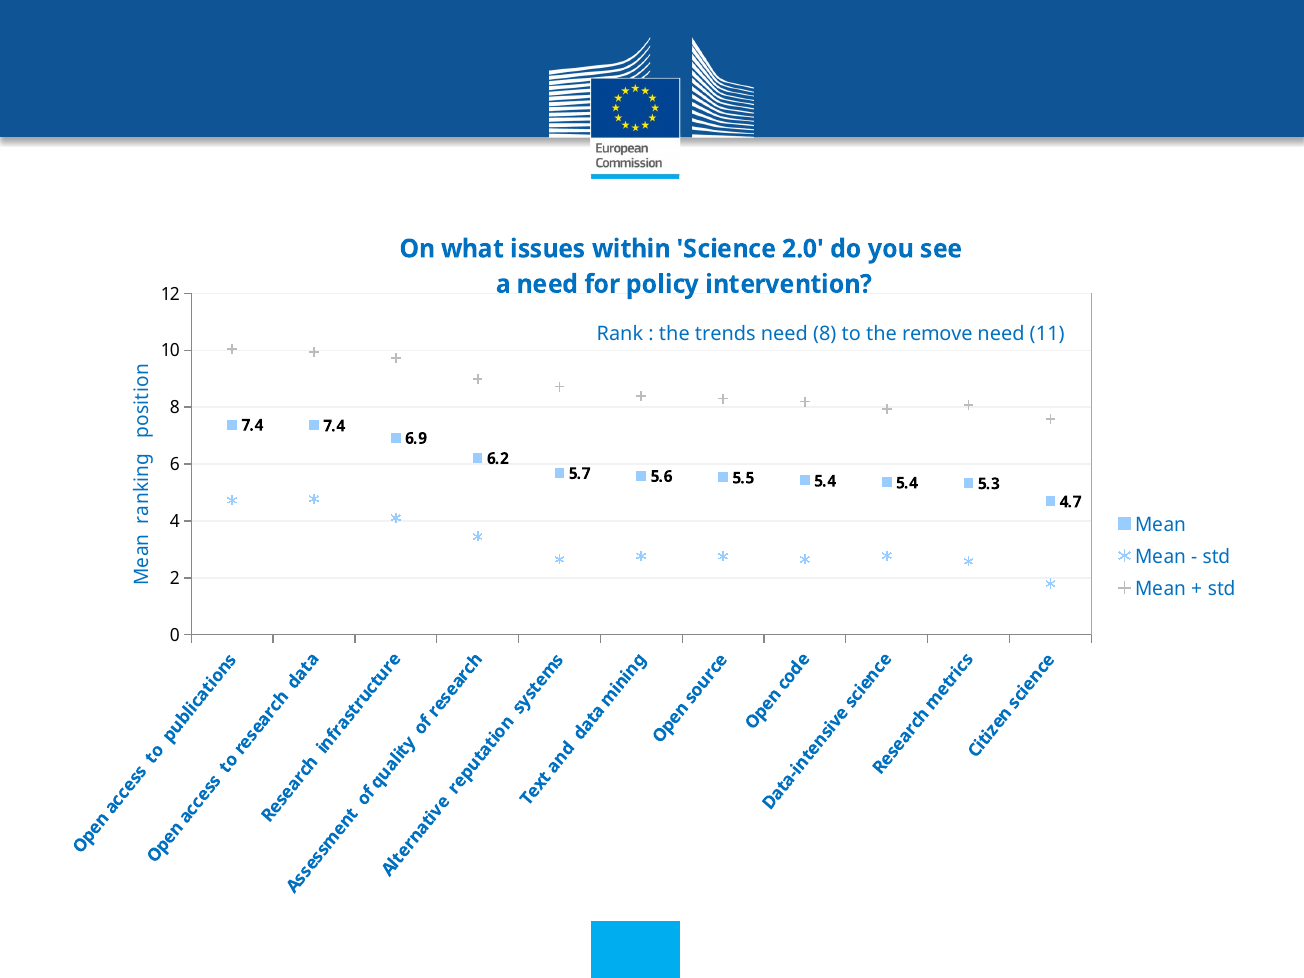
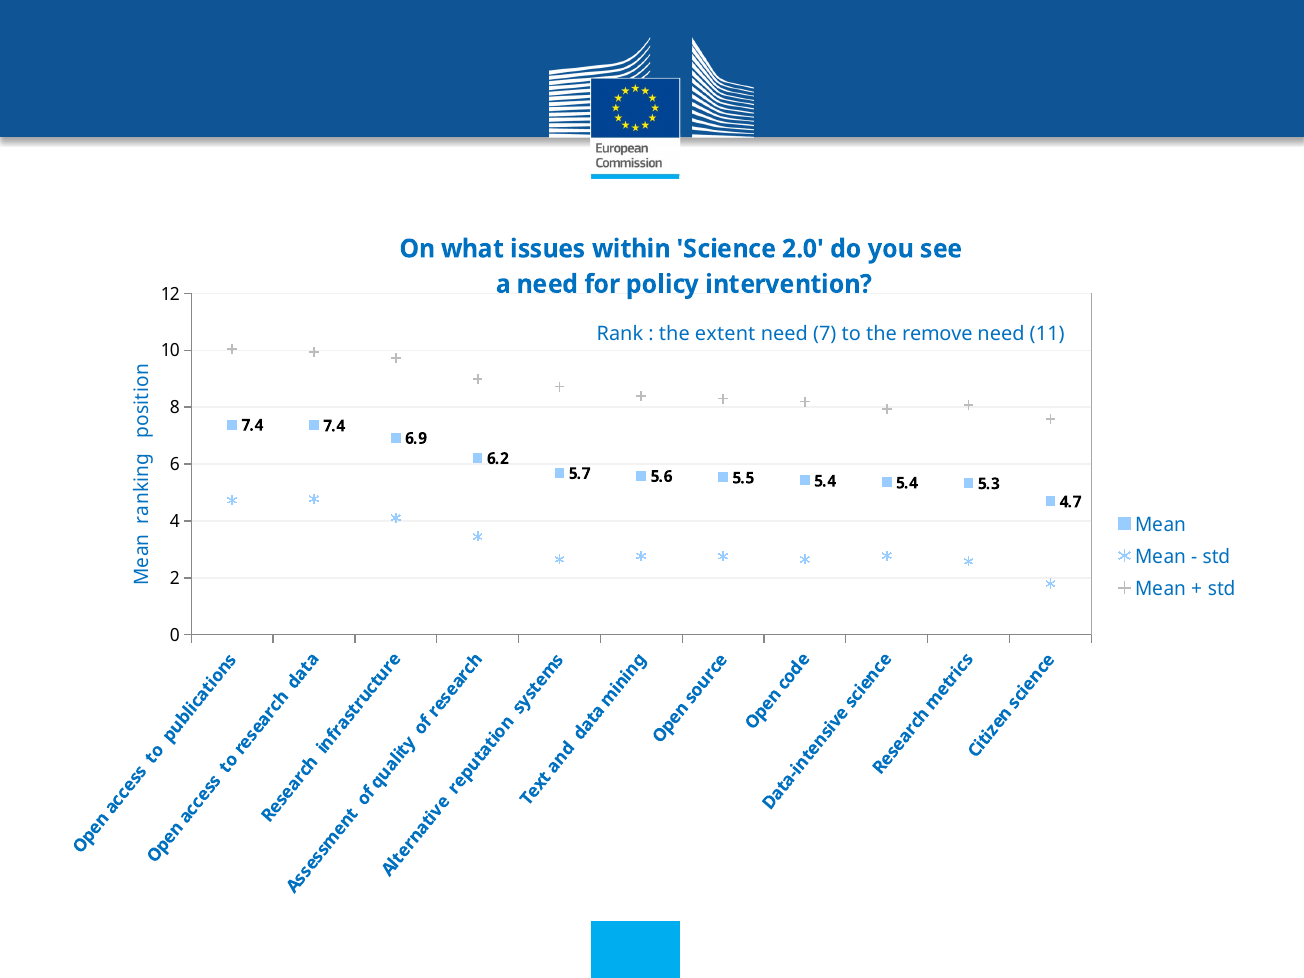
trends: trends -> extent
need 8: 8 -> 7
